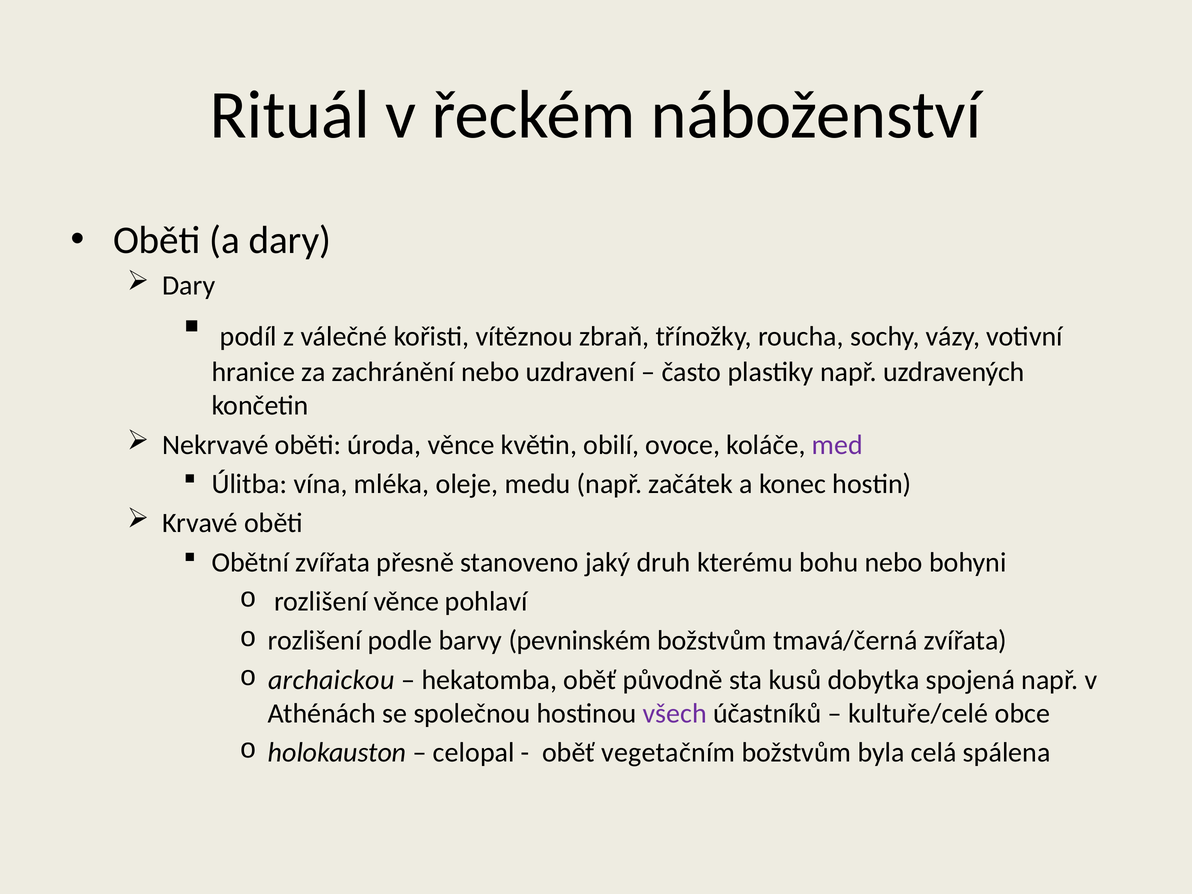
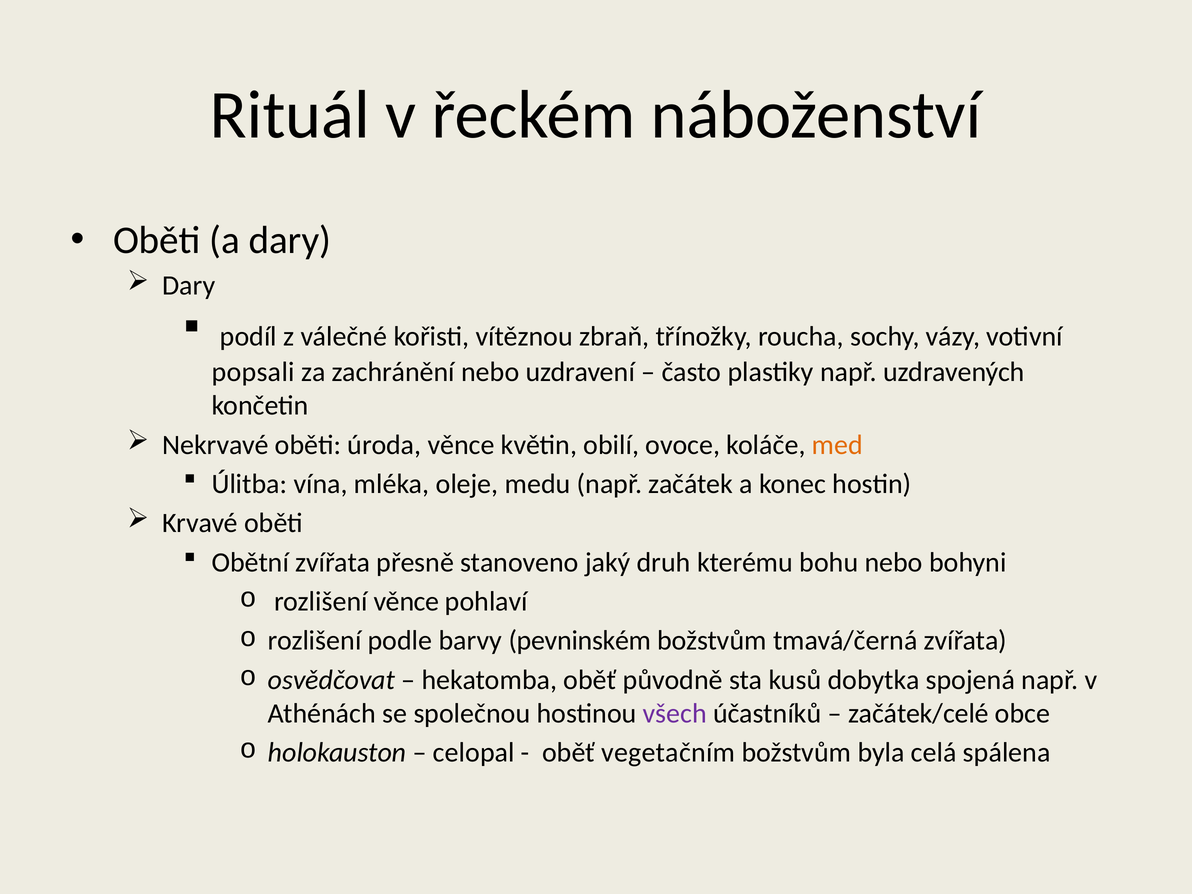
hranice: hranice -> popsali
med colour: purple -> orange
archaickou: archaickou -> osvědčovat
kultuře/celé: kultuře/celé -> začátek/celé
